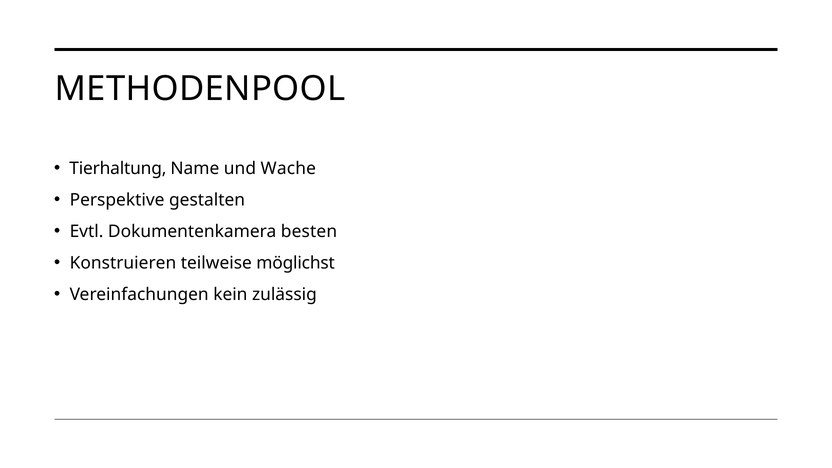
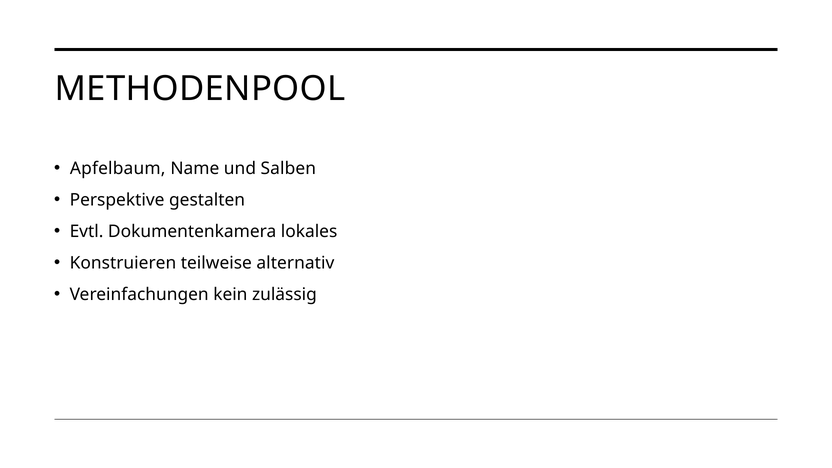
Tierhaltung: Tierhaltung -> Apfelbaum
Wache: Wache -> Salben
besten: besten -> lokales
möglichst: möglichst -> alternativ
